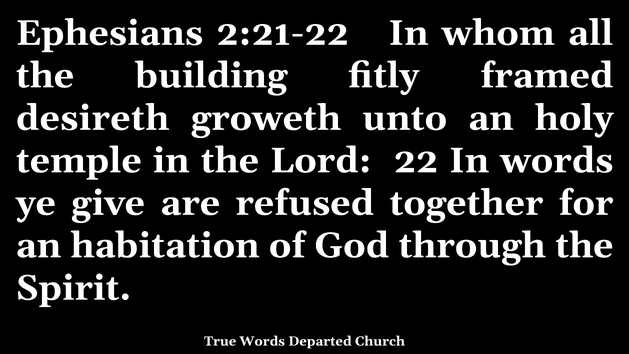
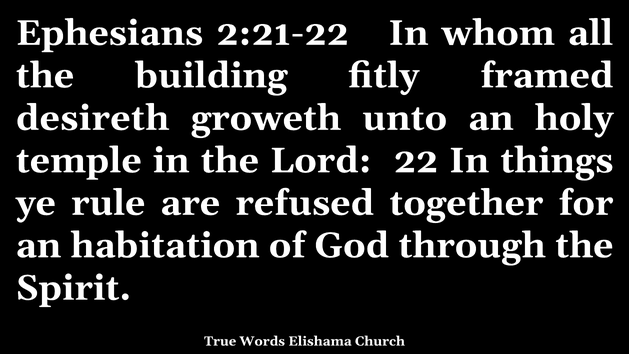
In words: words -> things
give: give -> rule
Departed: Departed -> Elishama
